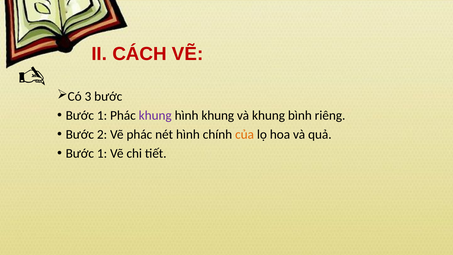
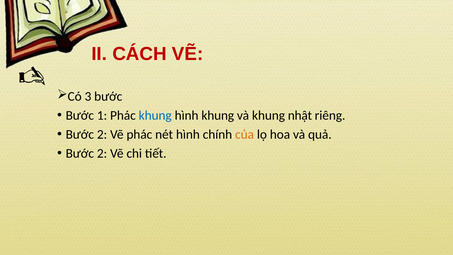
khung at (155, 115) colour: purple -> blue
bình: bình -> nhật
1 at (102, 153): 1 -> 2
